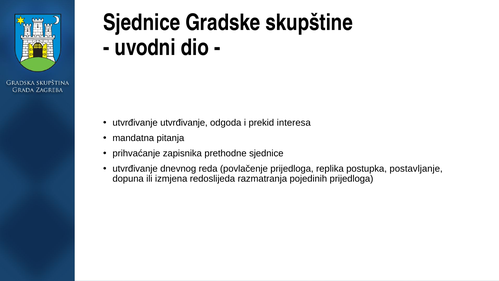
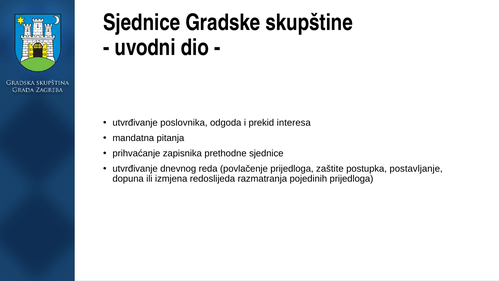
utvrđivanje utvrđivanje: utvrđivanje -> poslovnika
replika: replika -> zaštite
